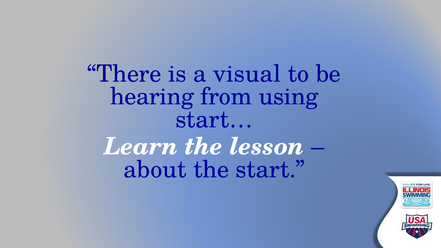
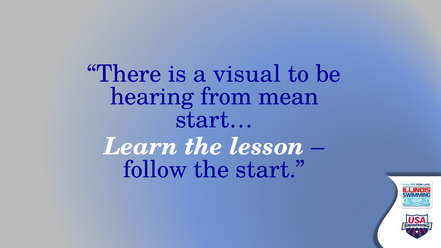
using: using -> mean
about: about -> follow
